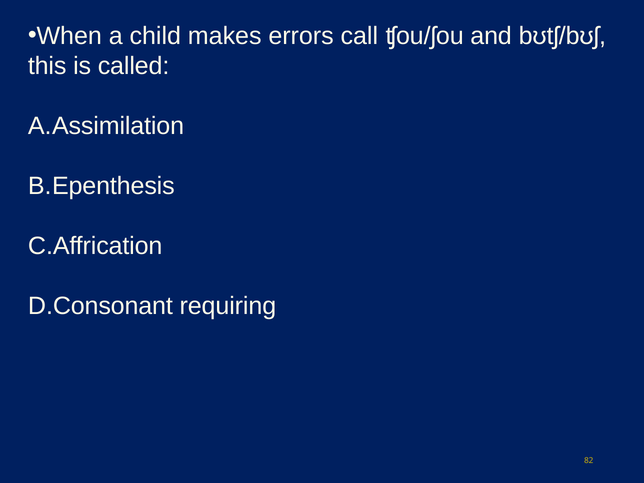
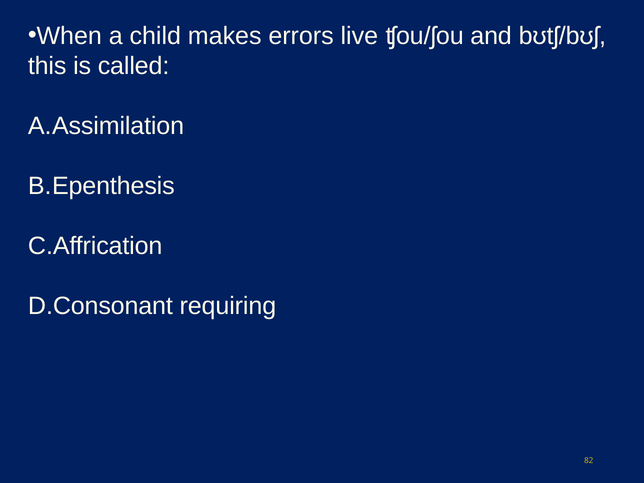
call: call -> live
